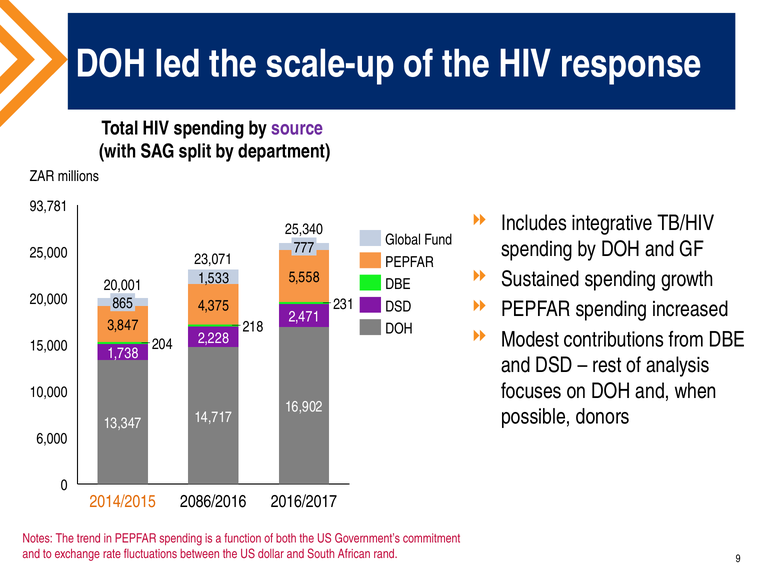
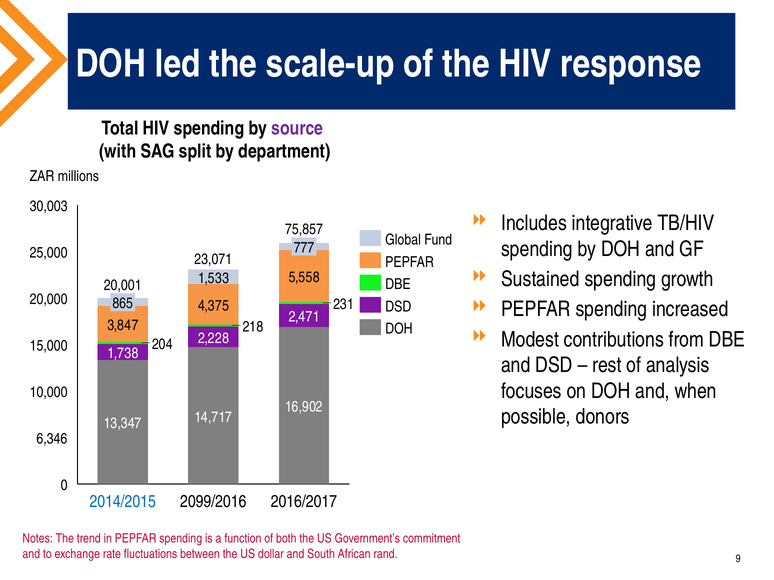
93,781: 93,781 -> 30,003
25,340: 25,340 -> 75,857
6,000: 6,000 -> 6,346
2014/2015 colour: orange -> blue
2086/2016: 2086/2016 -> 2099/2016
